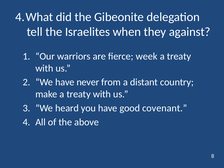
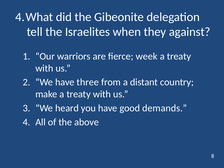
never: never -> three
covenant: covenant -> demands
